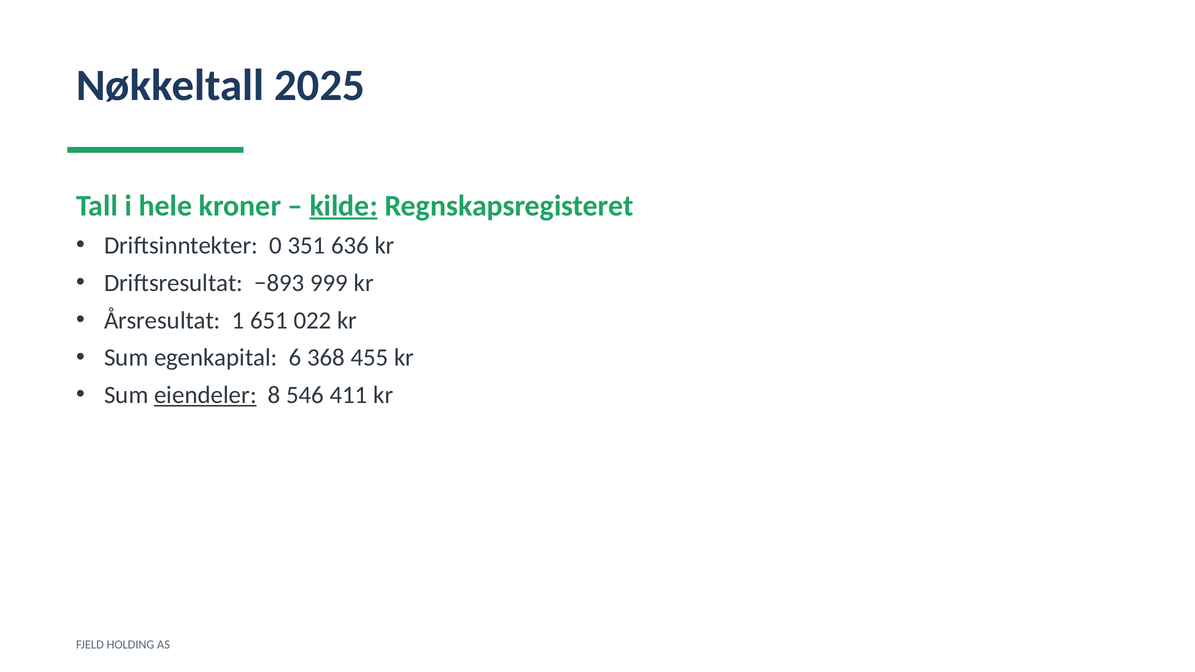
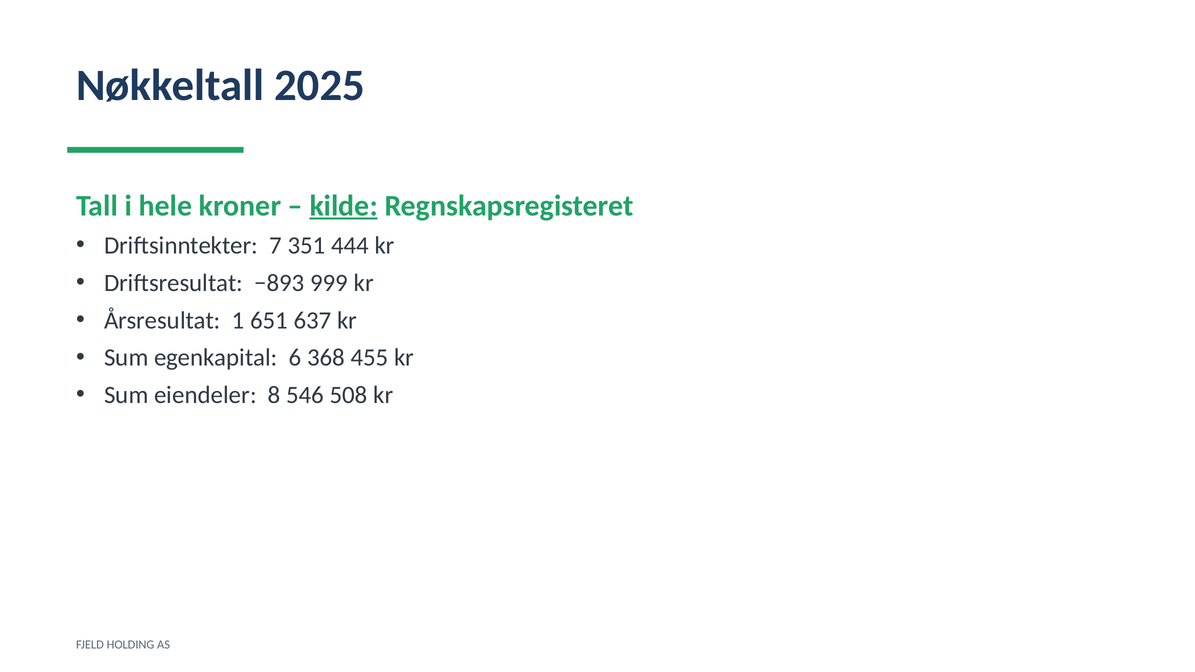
0: 0 -> 7
636: 636 -> 444
022: 022 -> 637
eiendeler underline: present -> none
411: 411 -> 508
